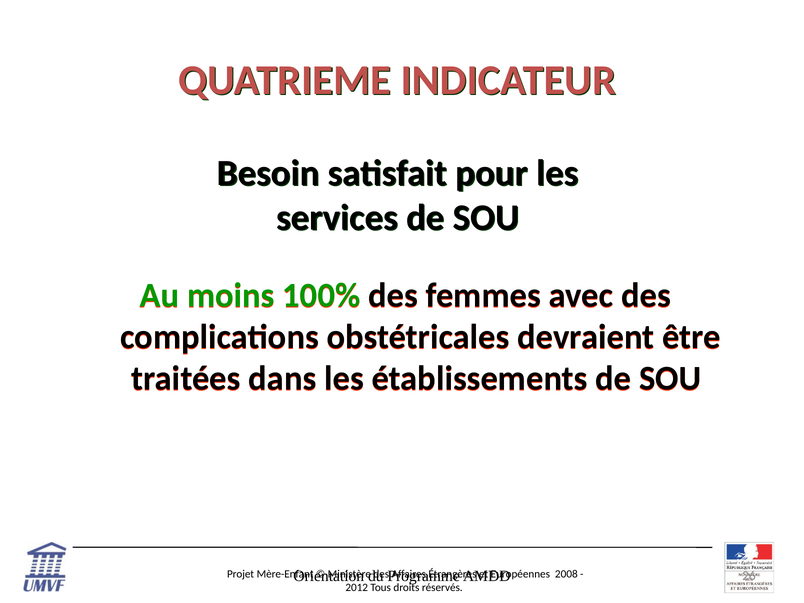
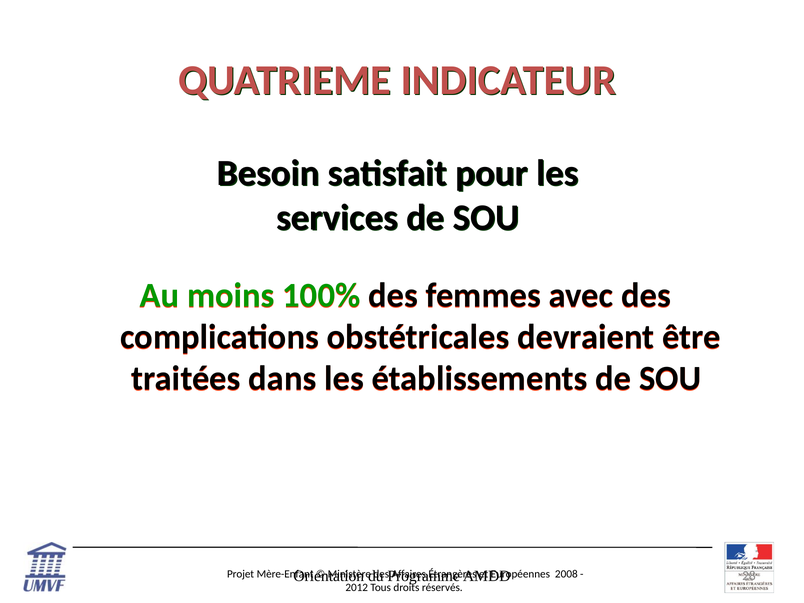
26: 26 -> 28
